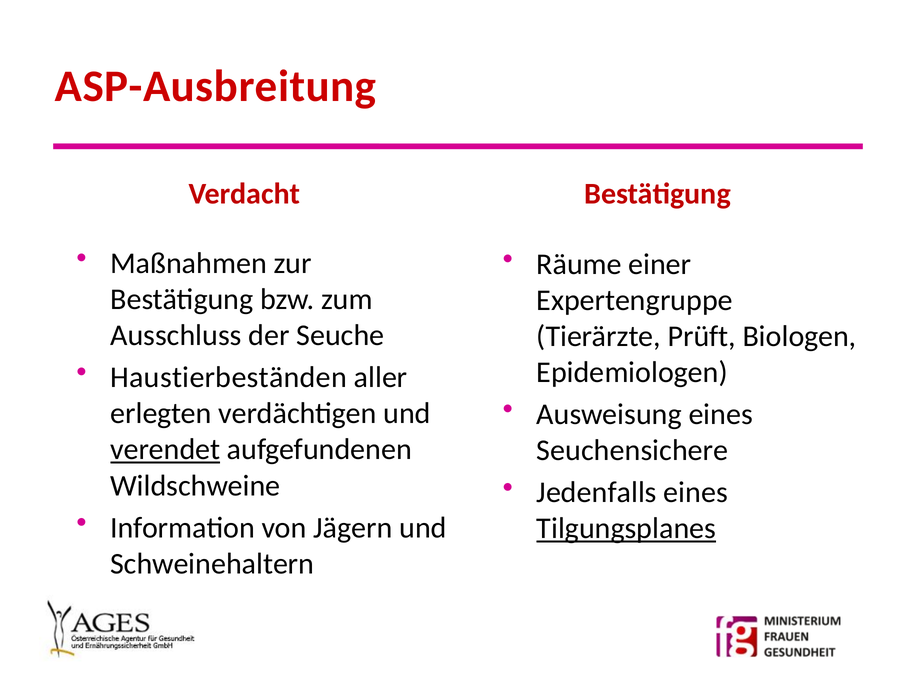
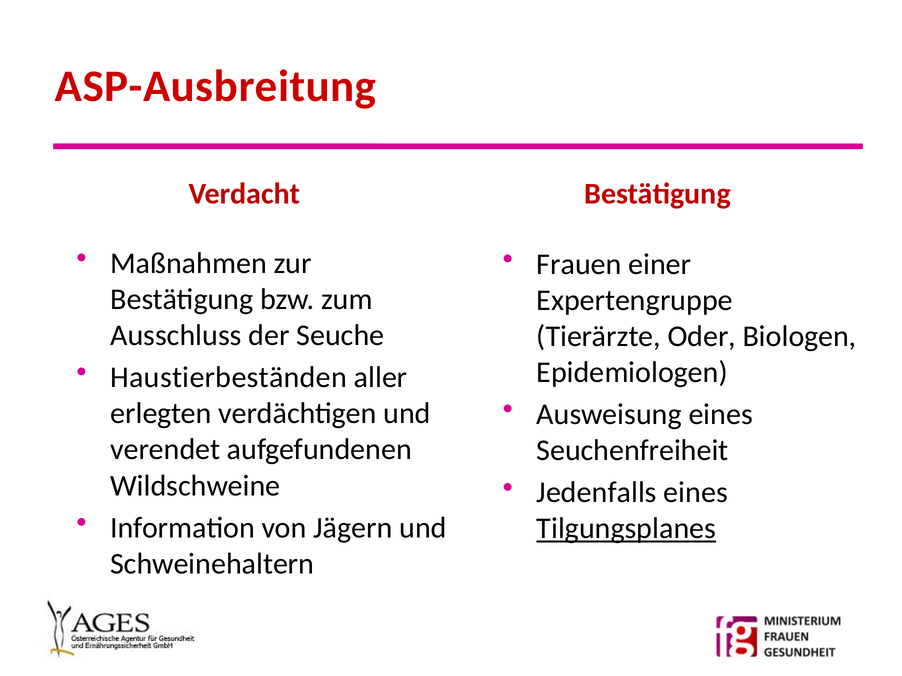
Räume: Räume -> Frauen
Prüft: Prüft -> Oder
verendet underline: present -> none
Seuchensichere: Seuchensichere -> Seuchenfreiheit
